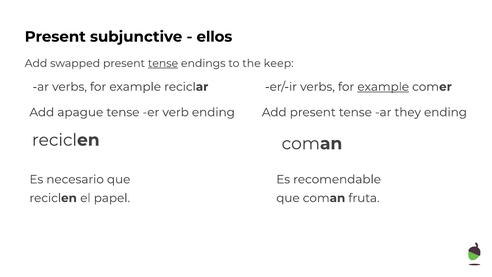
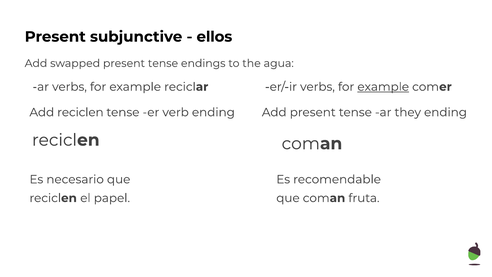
tense at (163, 63) underline: present -> none
keep: keep -> agua
Add apague: apague -> reciclen
